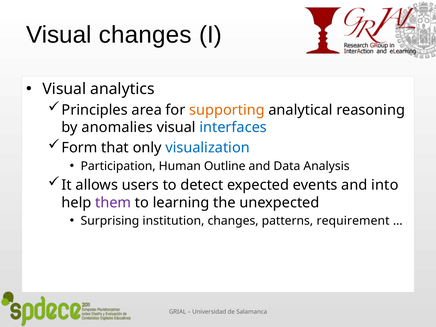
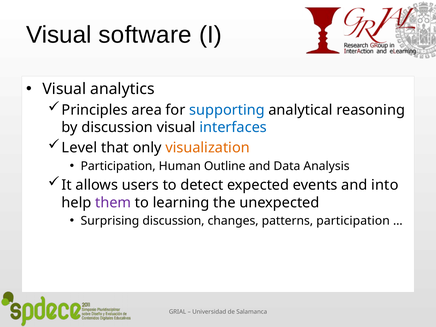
Visual changes: changes -> software
supporting colour: orange -> blue
by anomalies: anomalies -> discussion
Form: Form -> Level
visualization colour: blue -> orange
Surprising institution: institution -> discussion
patterns requirement: requirement -> participation
